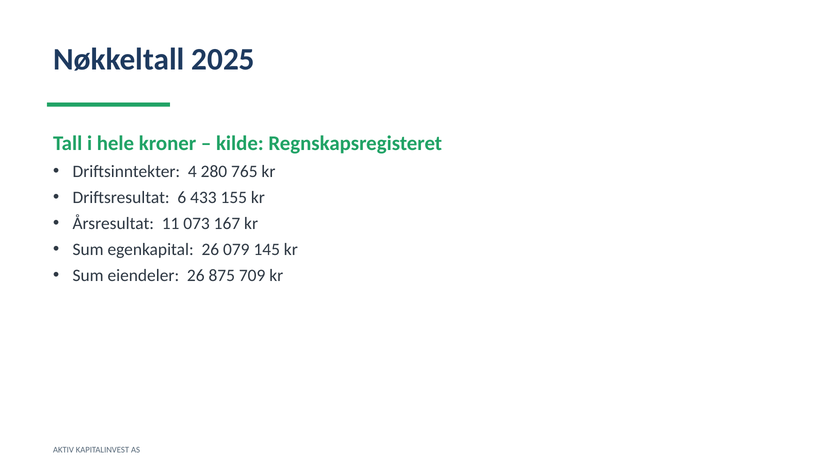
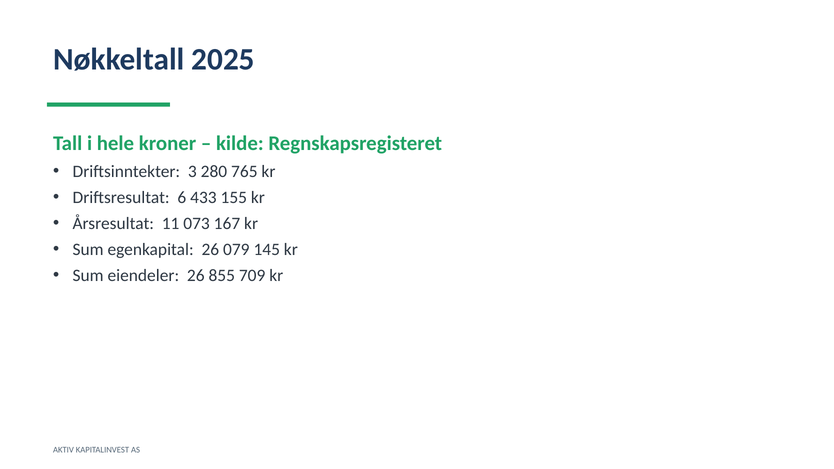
4: 4 -> 3
875: 875 -> 855
